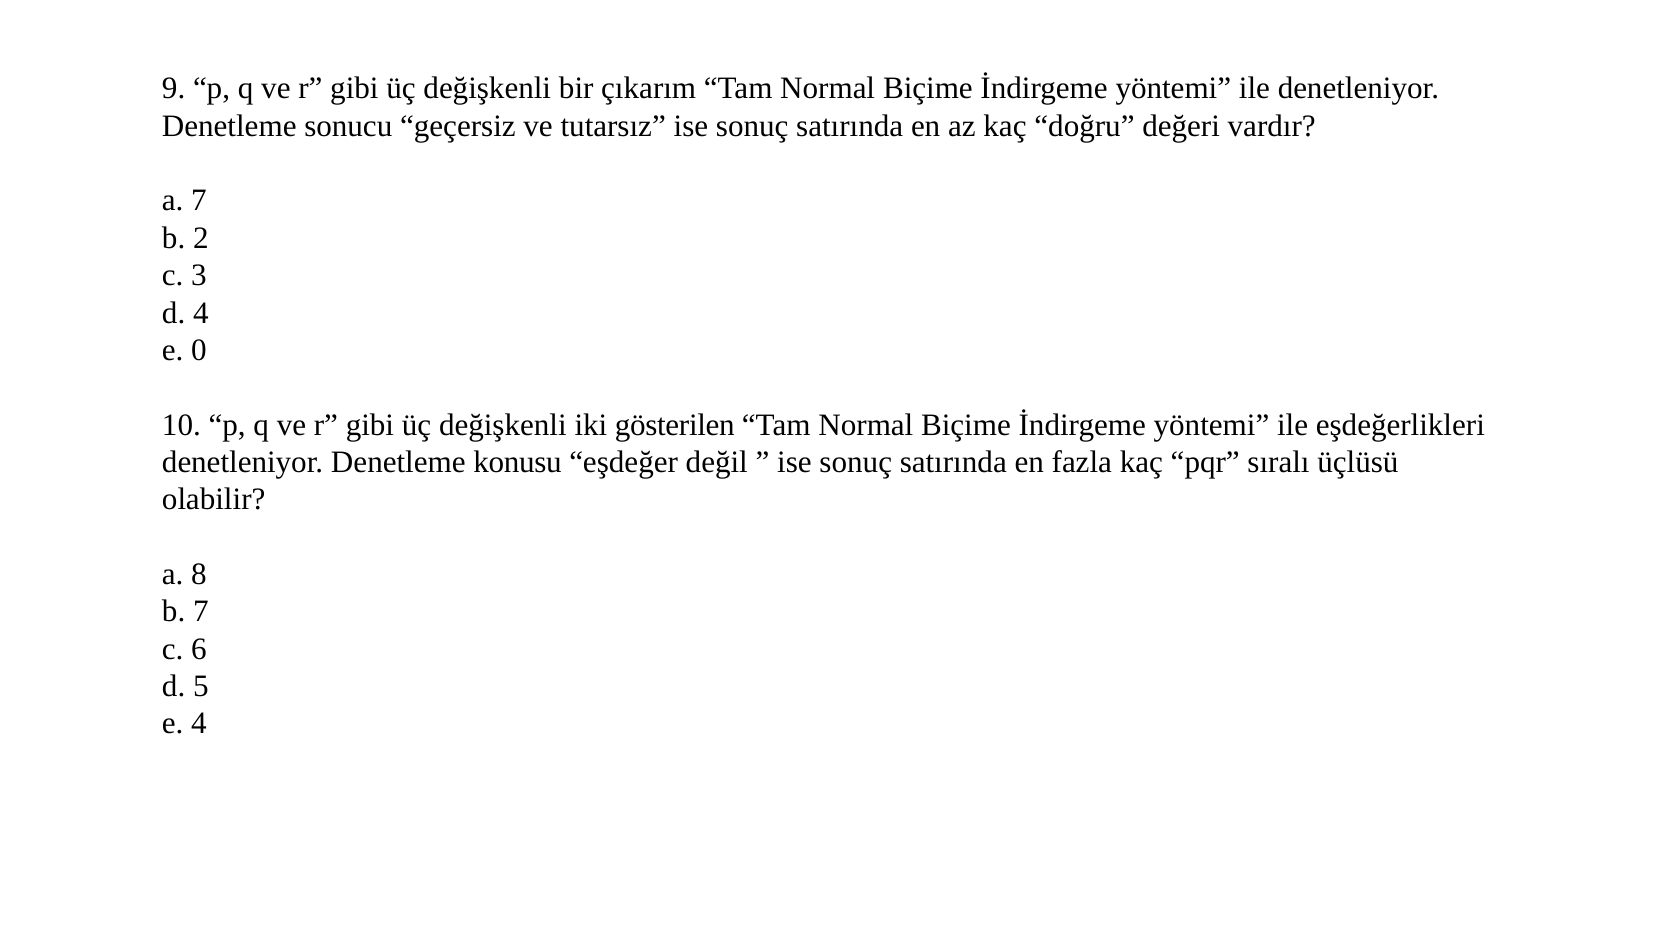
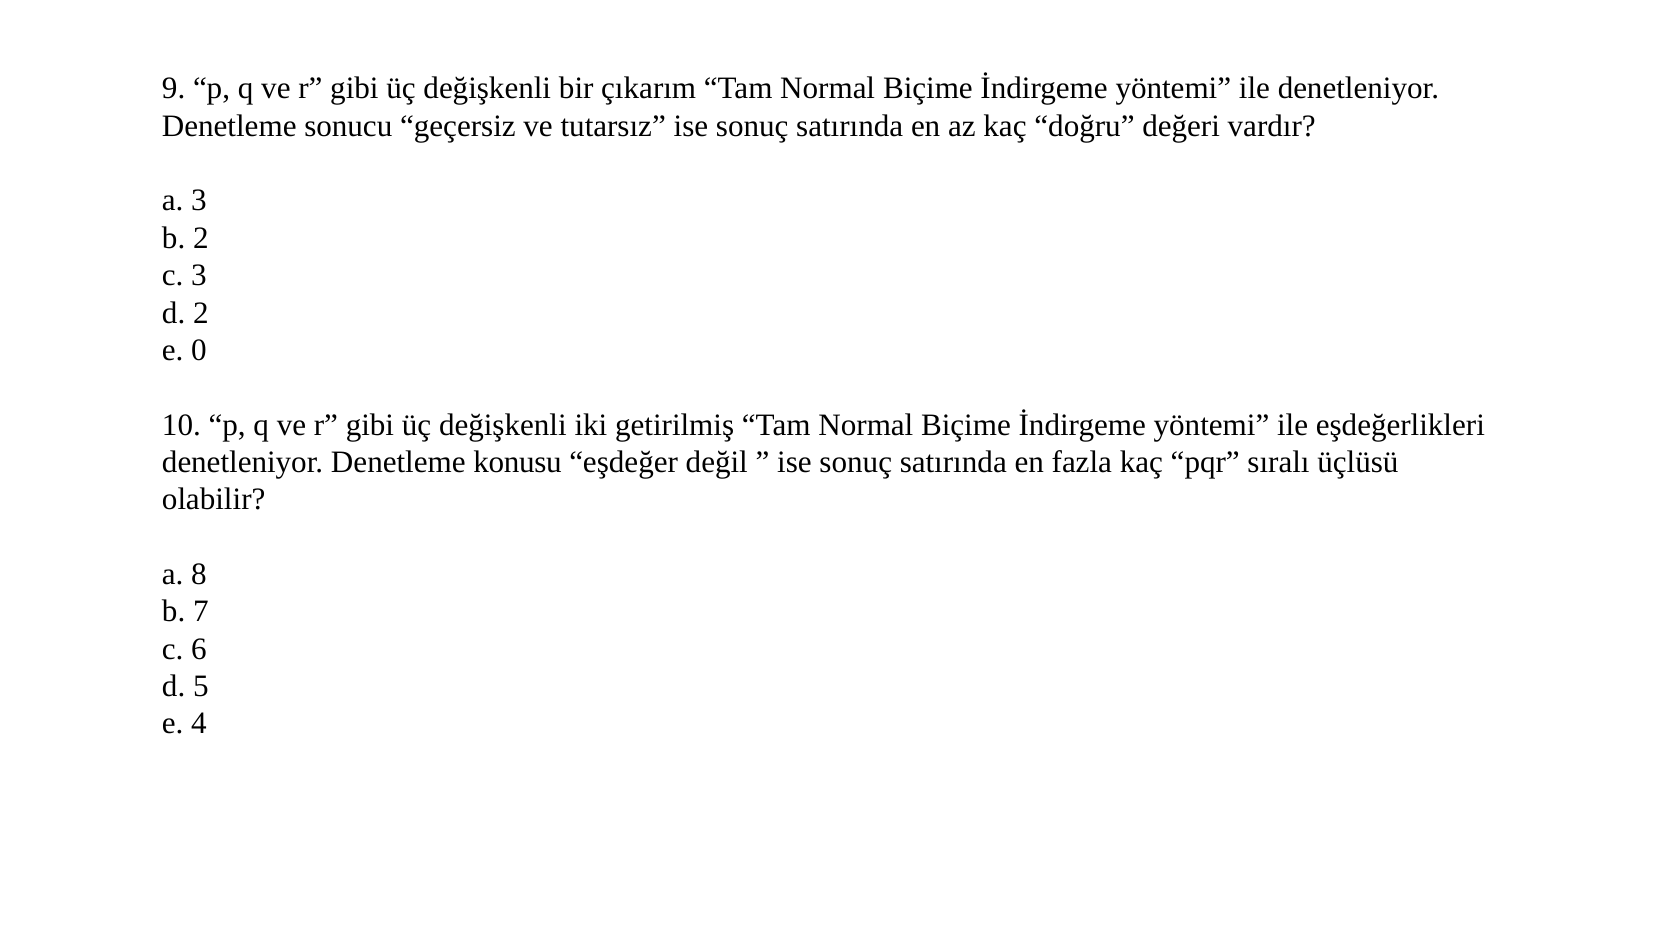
a 7: 7 -> 3
d 4: 4 -> 2
gösterilen: gösterilen -> getirilmiş
